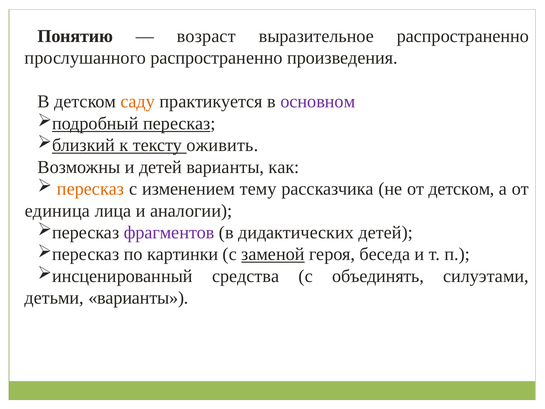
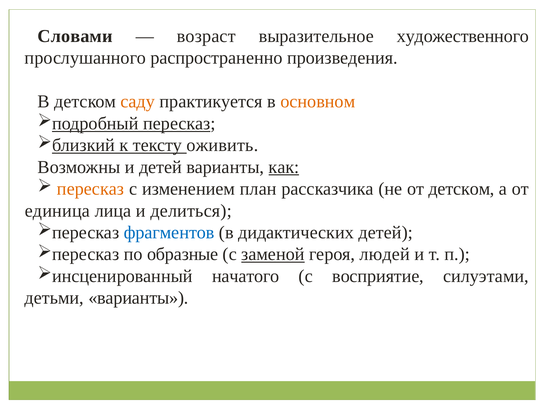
Понятию: Понятию -> Словами
выразительное распространенно: распространенно -> художественного
основном colour: purple -> orange
как underline: none -> present
тему: тему -> план
аналогии: аналогии -> делиться
фрагментов colour: purple -> blue
картинки: картинки -> образные
беседа: беседа -> людей
средства: средства -> начатого
объединять: объединять -> восприятие
